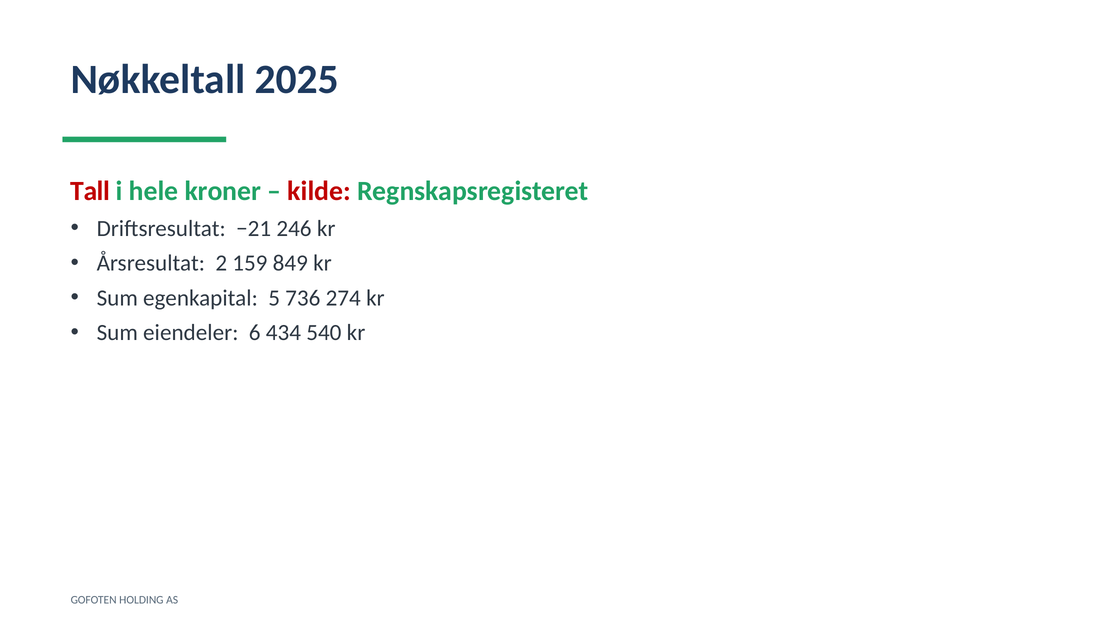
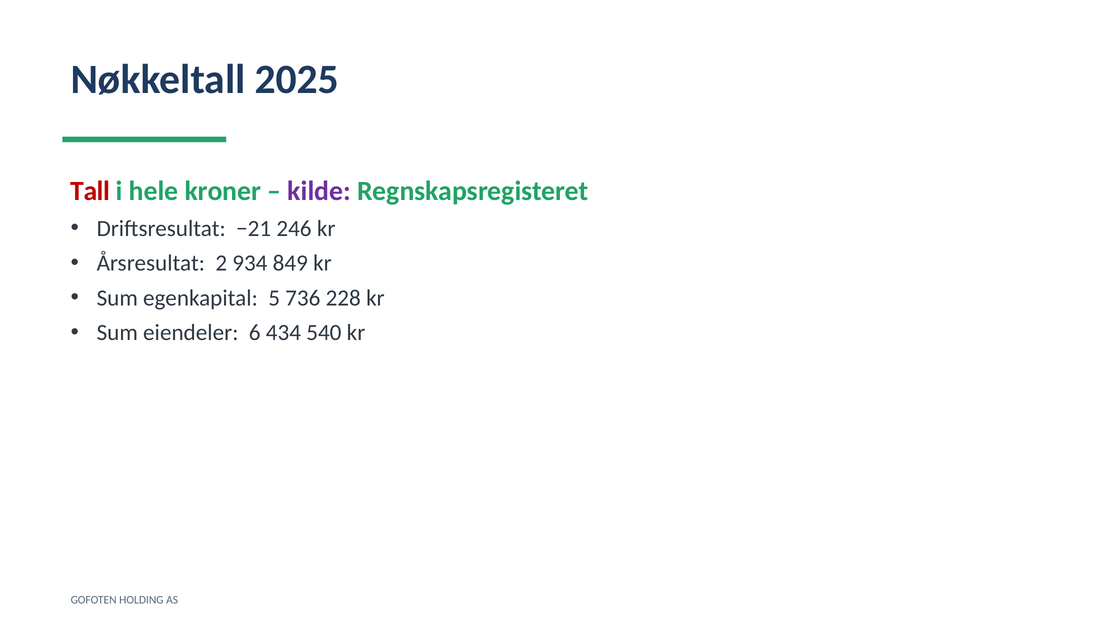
kilde colour: red -> purple
159: 159 -> 934
274: 274 -> 228
